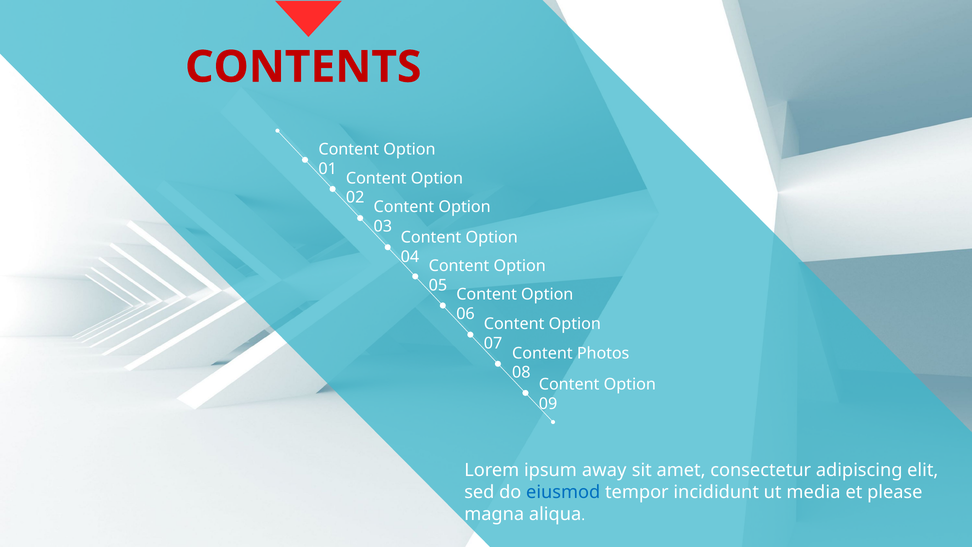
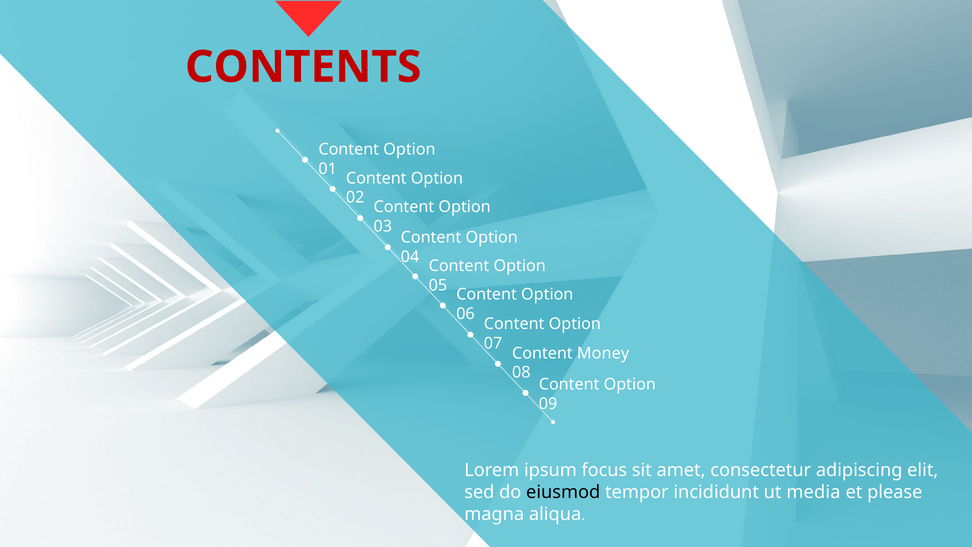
Photos: Photos -> Money
away: away -> focus
eiusmod colour: blue -> black
